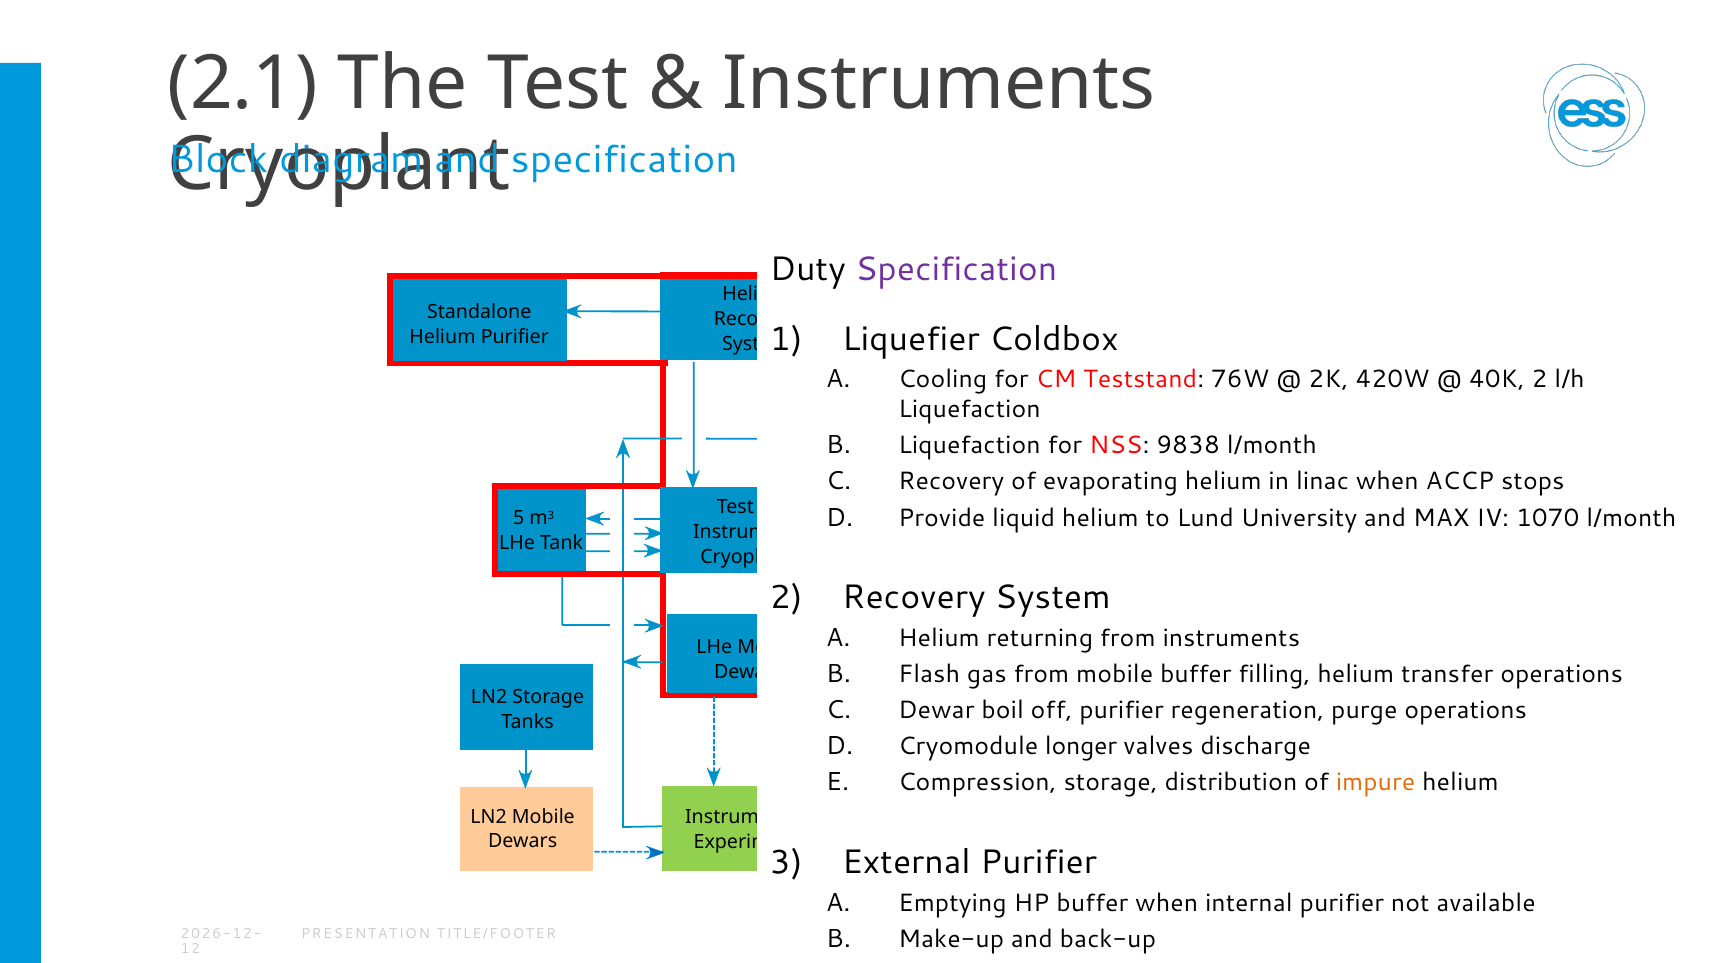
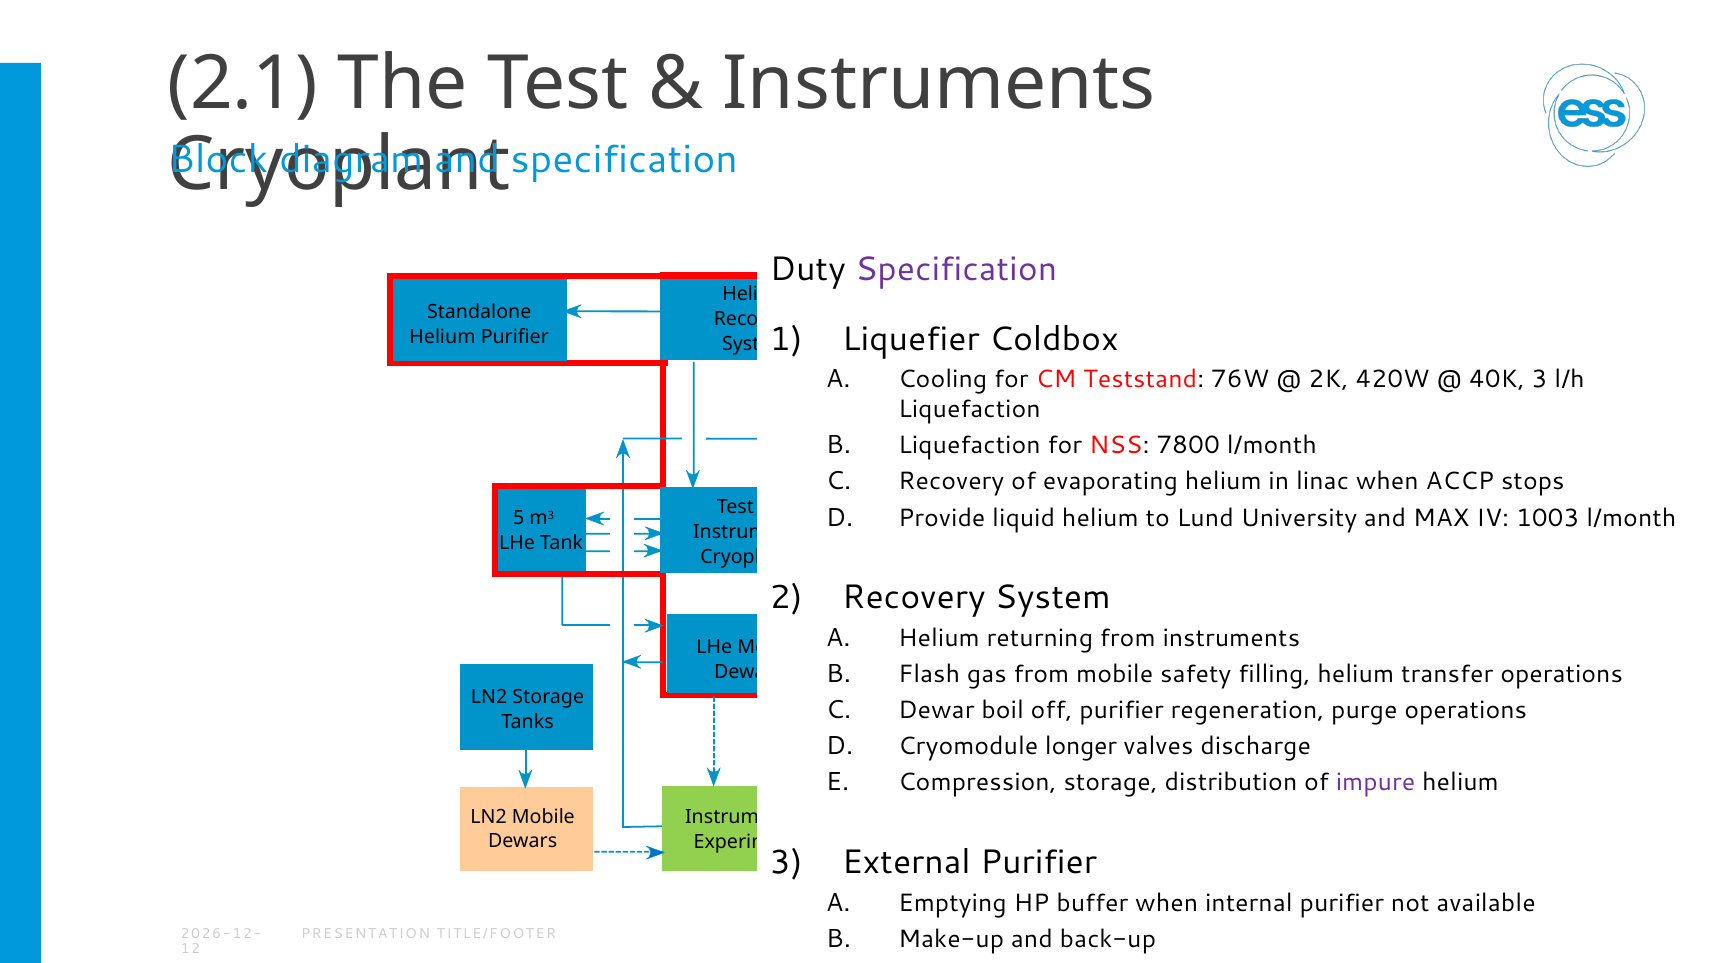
40K 2: 2 -> 3
9838: 9838 -> 7800
1070: 1070 -> 1003
mobile buffer: buffer -> safety
impure colour: orange -> purple
